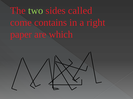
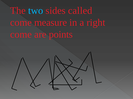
two colour: light green -> light blue
contains: contains -> measure
paper at (21, 35): paper -> come
which: which -> points
